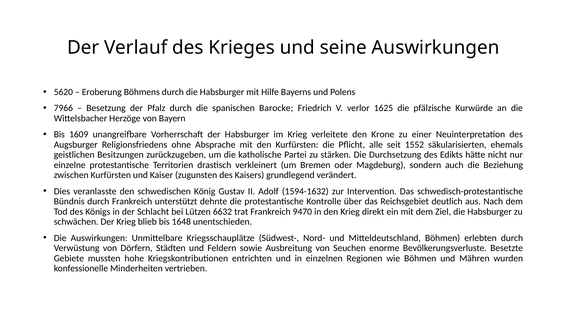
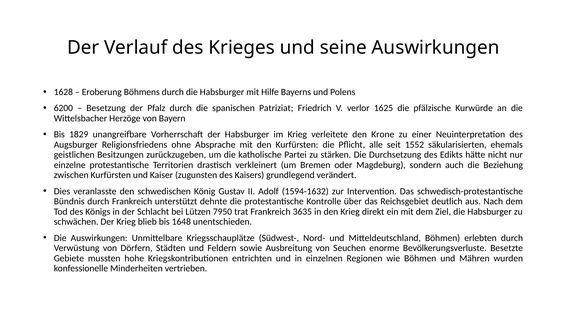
5620: 5620 -> 1628
7966: 7966 -> 6200
Barocke: Barocke -> Patriziat
1609: 1609 -> 1829
6632: 6632 -> 7950
9470: 9470 -> 3635
